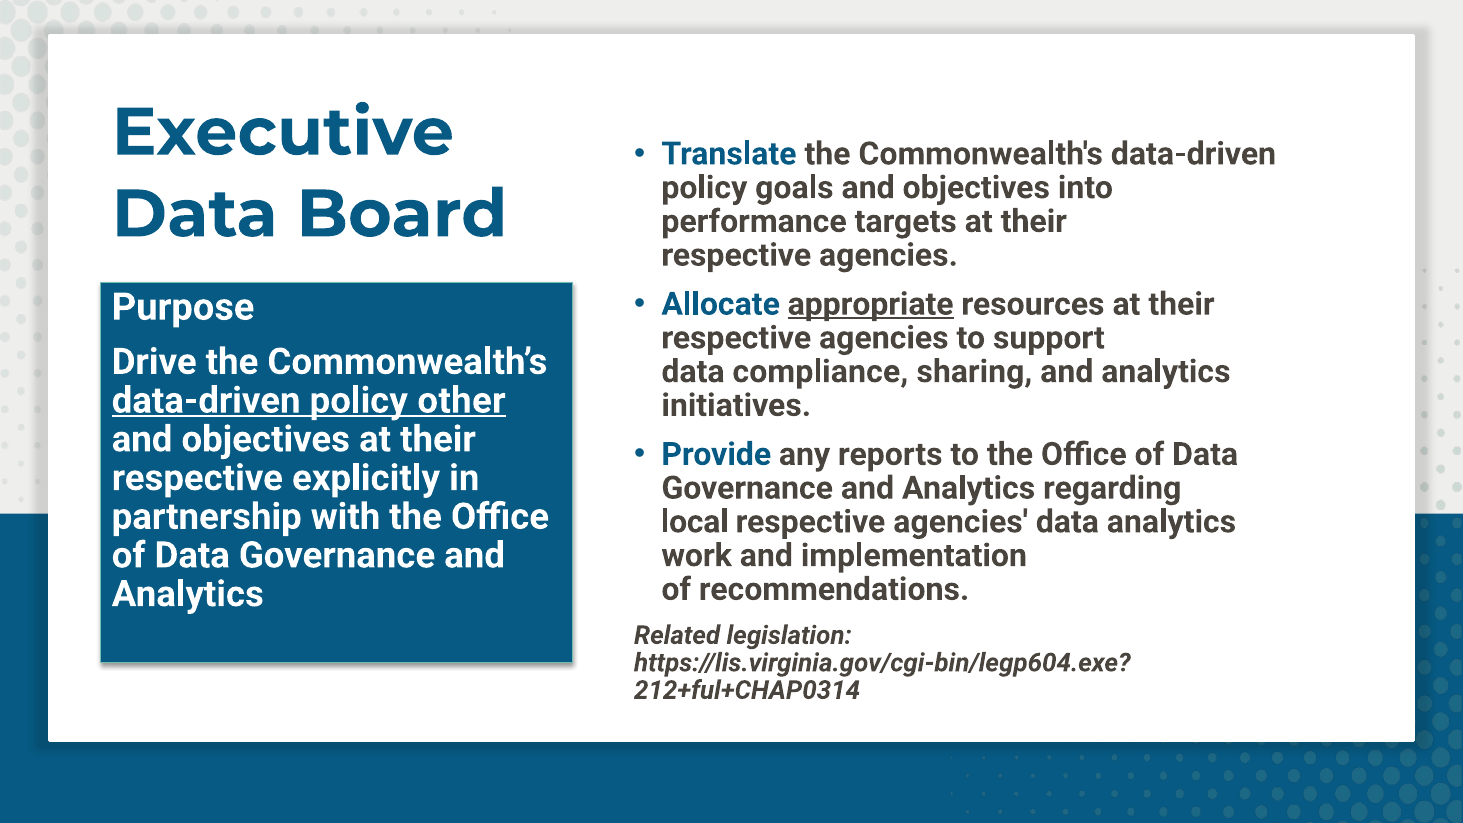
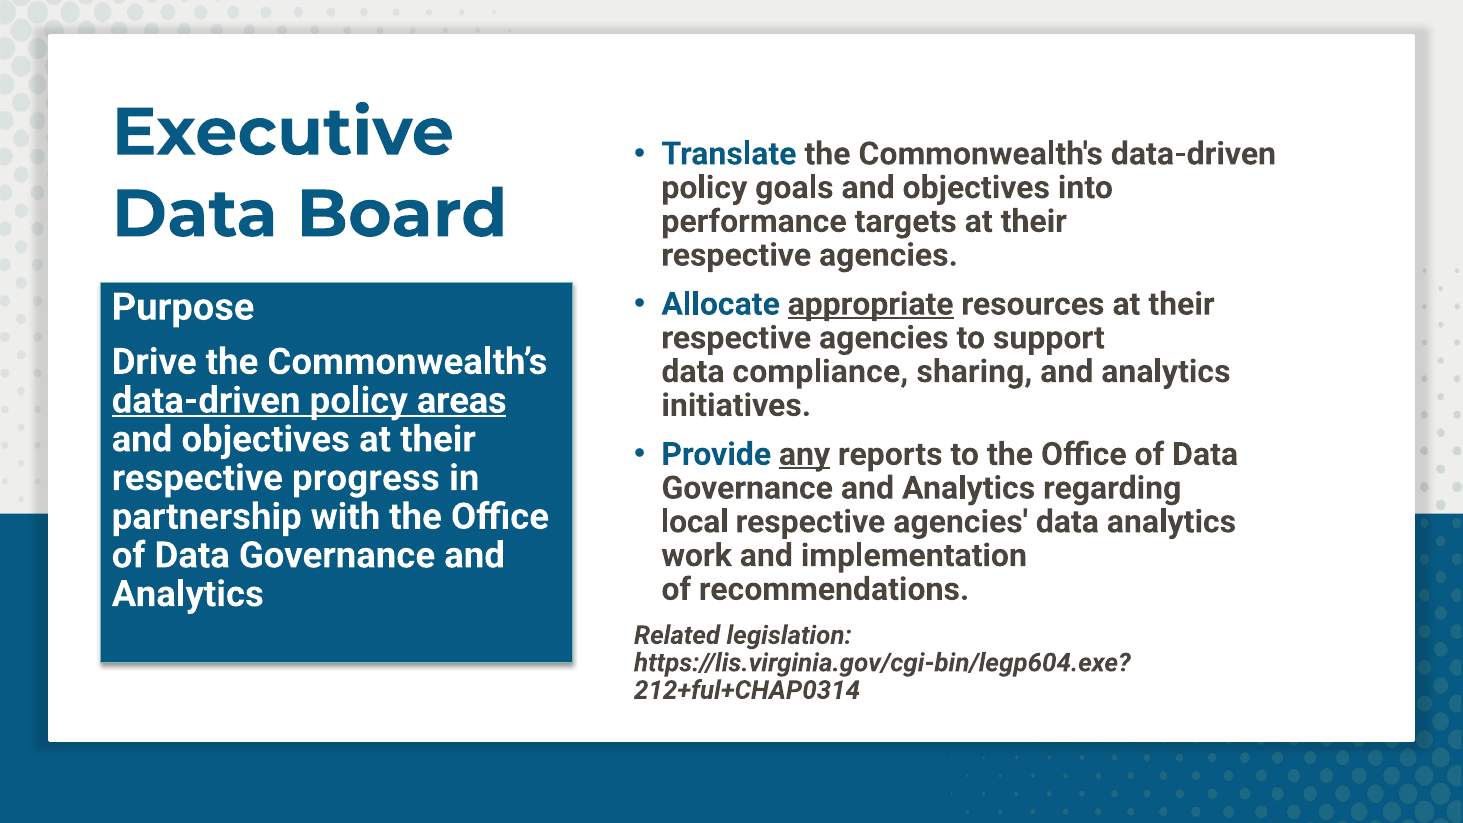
other: other -> areas
any underline: none -> present
explicitly: explicitly -> progress
